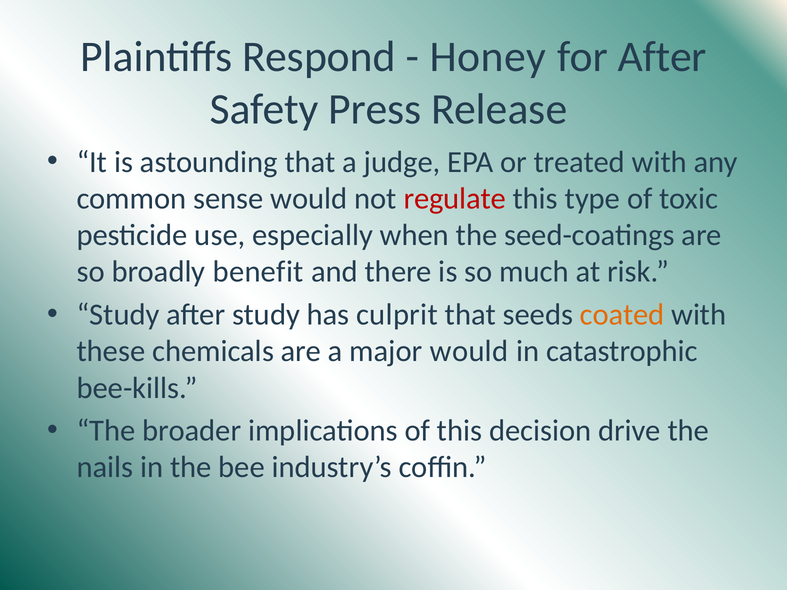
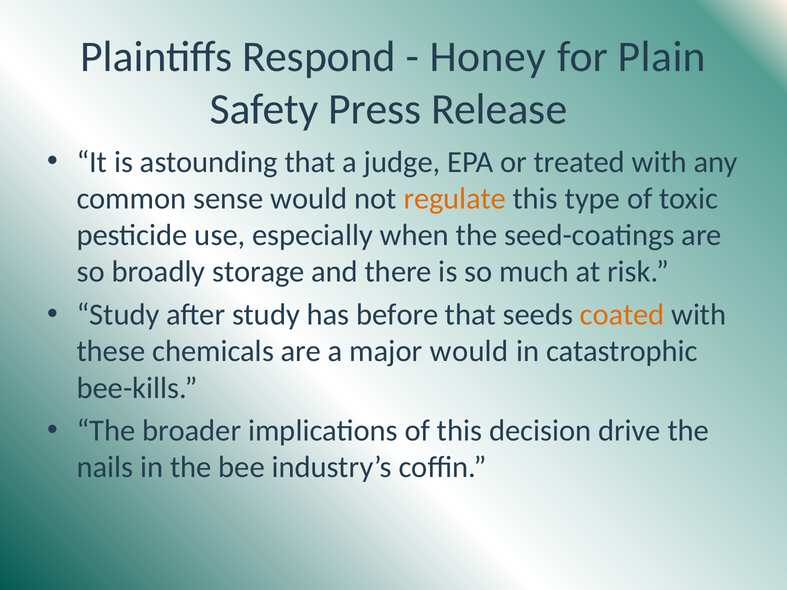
for After: After -> Plain
regulate colour: red -> orange
benefit: benefit -> storage
culprit: culprit -> before
